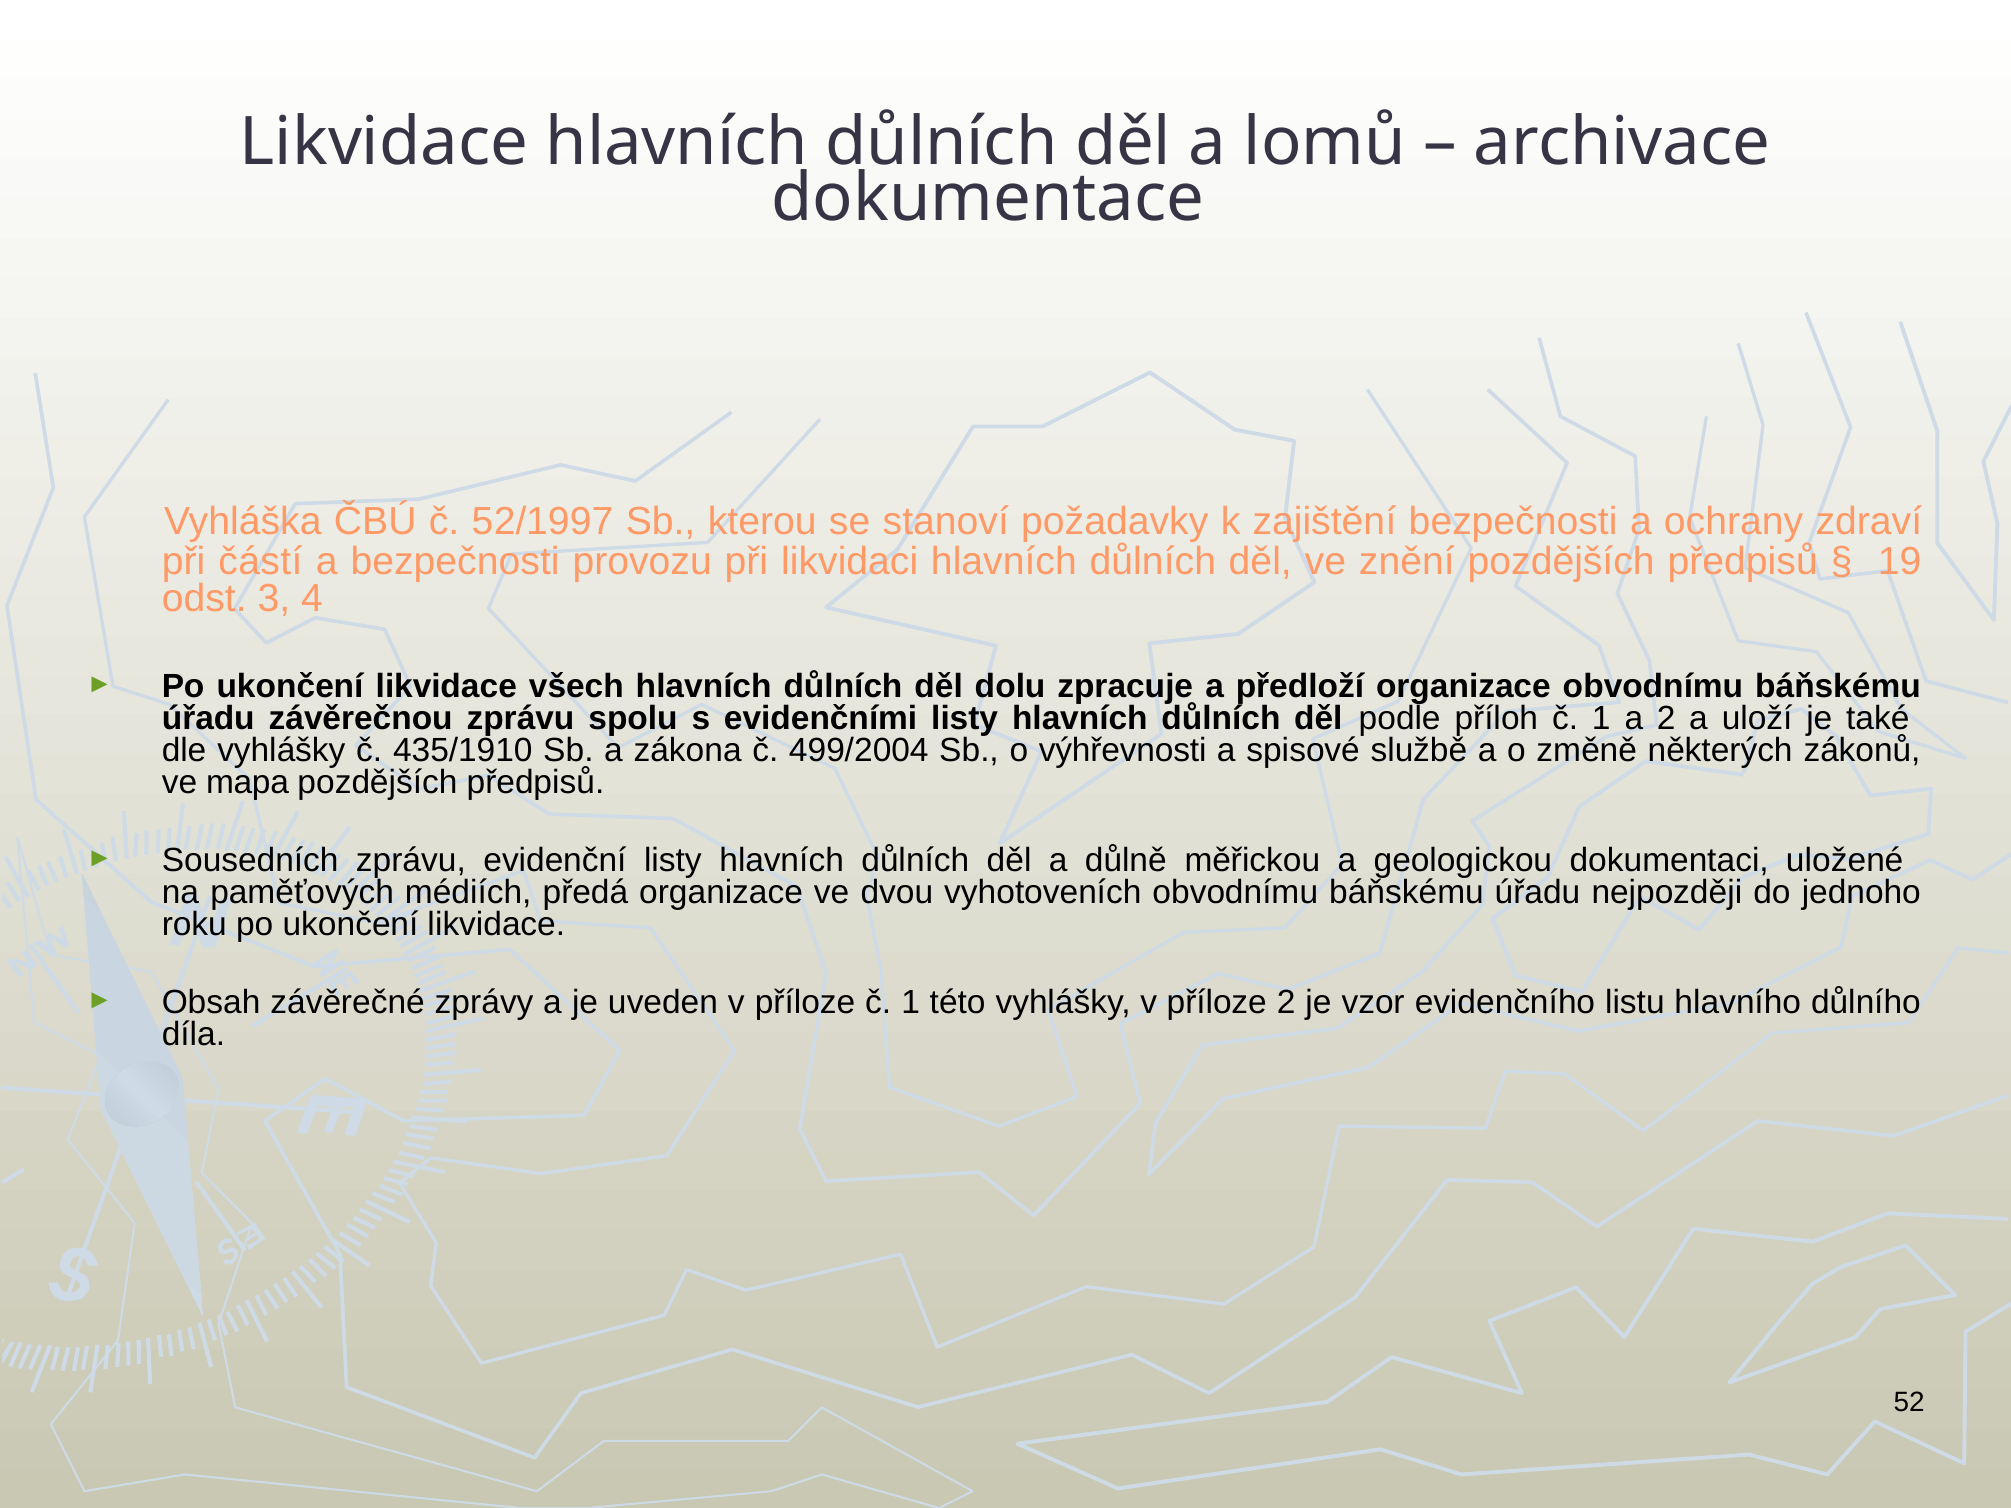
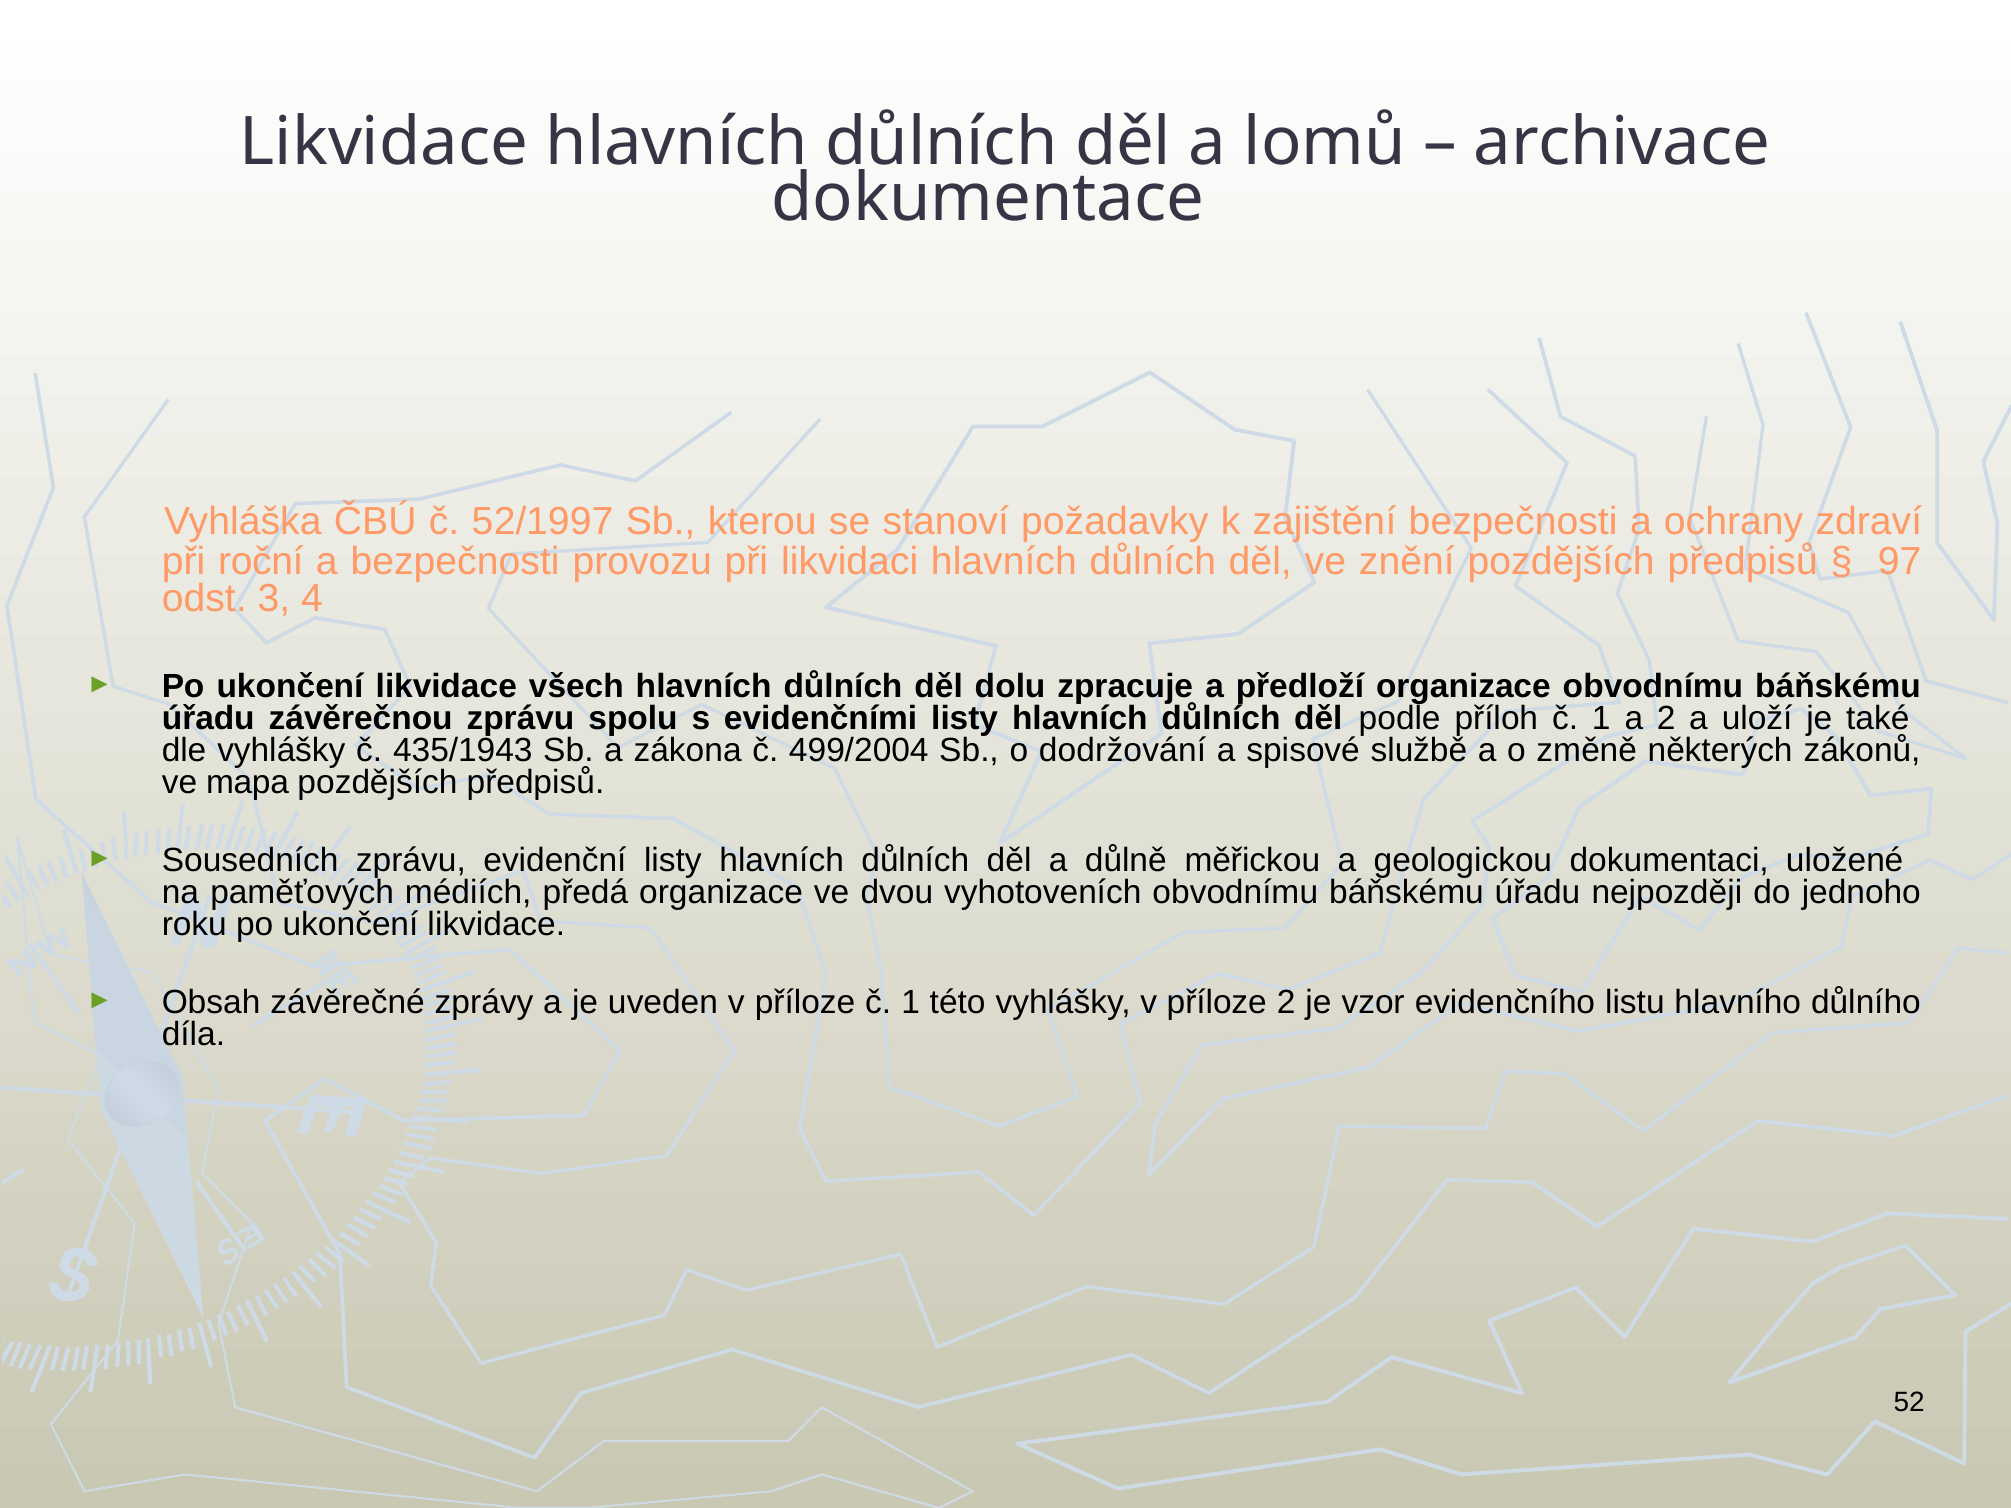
částí: částí -> roční
19: 19 -> 97
435/1910: 435/1910 -> 435/1943
výhřevnosti: výhřevnosti -> dodržování
